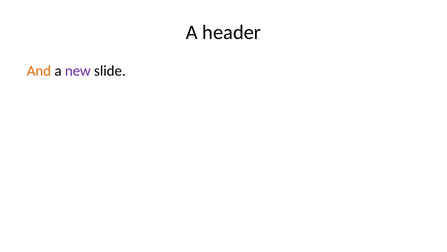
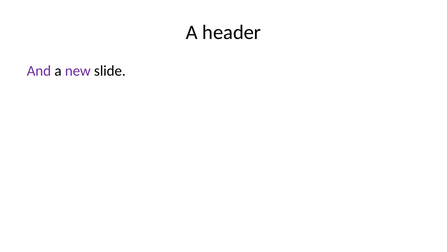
And colour: orange -> purple
